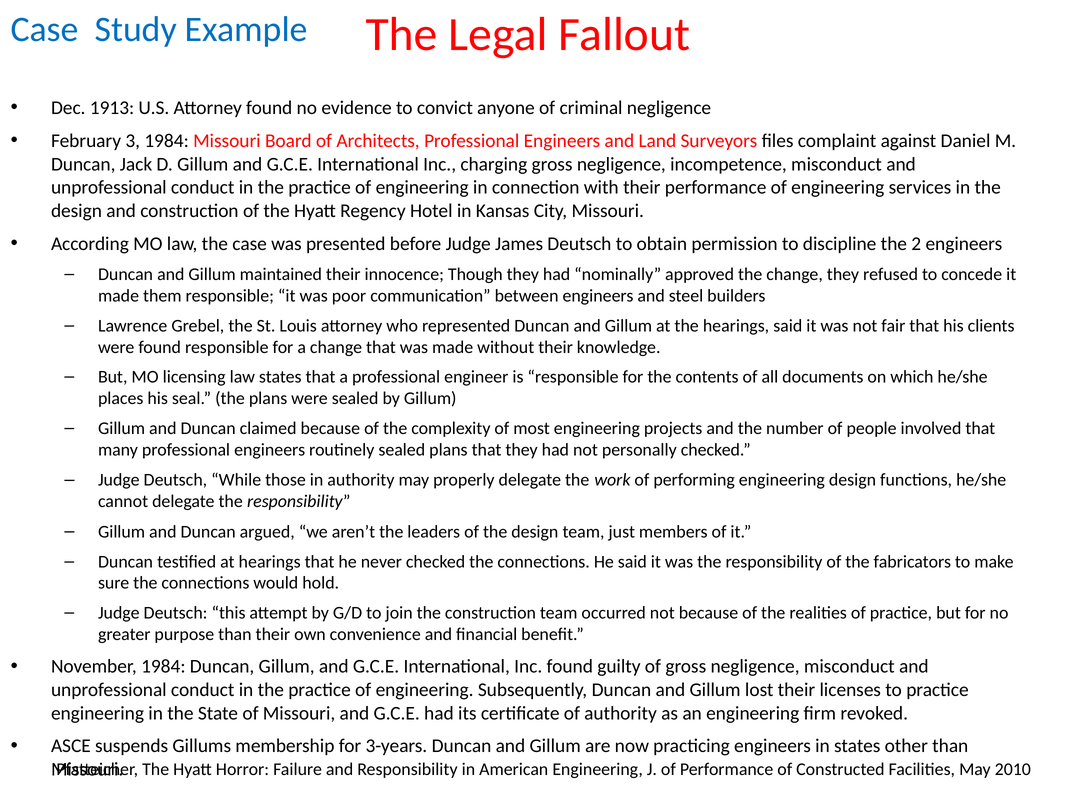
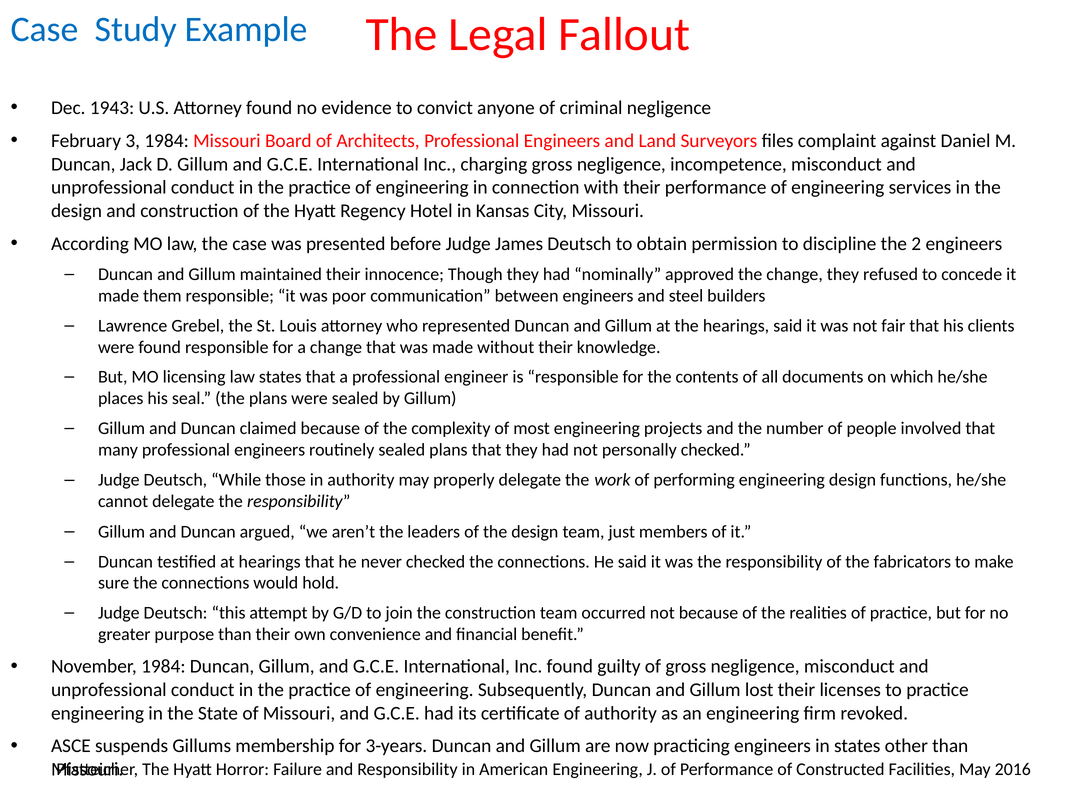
1913: 1913 -> 1943
2010: 2010 -> 2016
